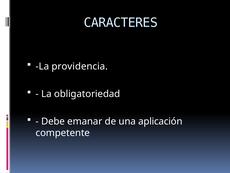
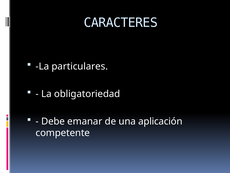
providencia: providencia -> particulares
